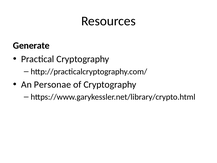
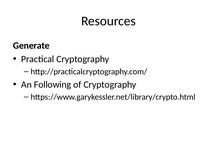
Personae: Personae -> Following
